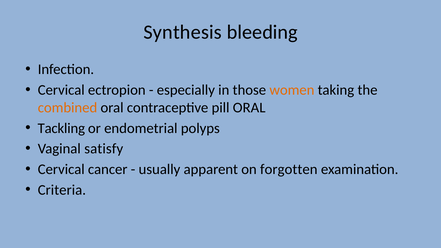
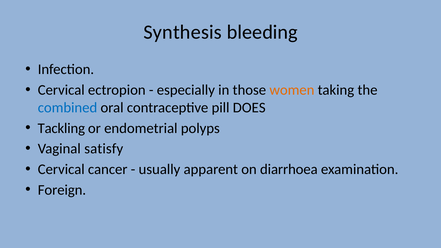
combined colour: orange -> blue
pill ORAL: ORAL -> DOES
forgotten: forgotten -> diarrhoea
Criteria: Criteria -> Foreign
